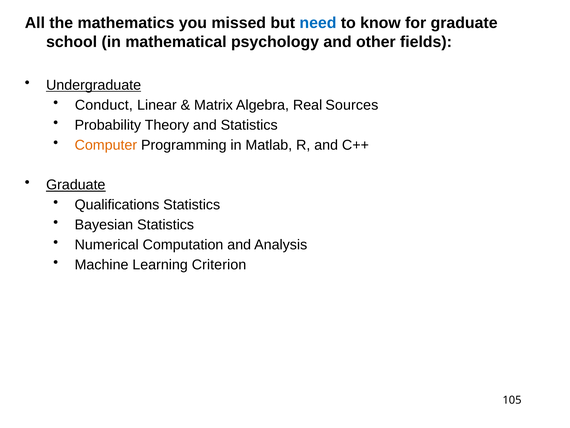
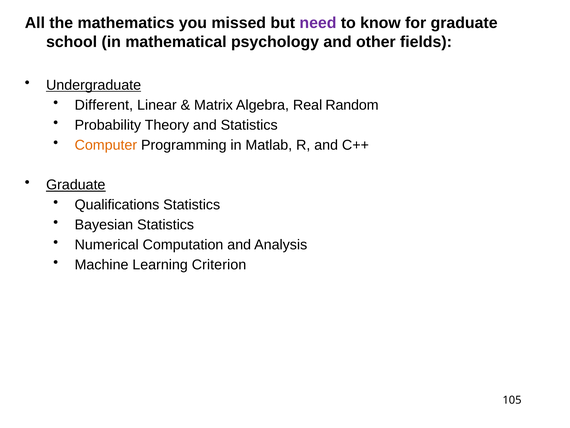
need colour: blue -> purple
Conduct: Conduct -> Different
Sources: Sources -> Random
